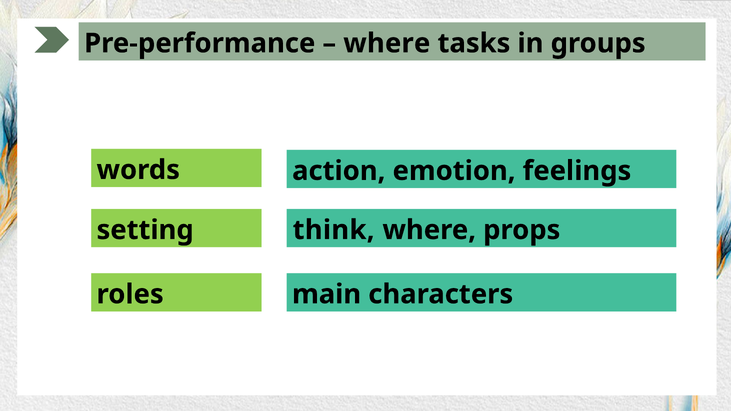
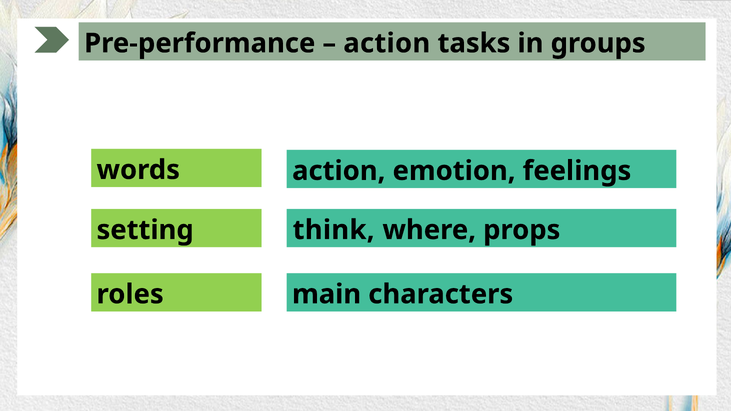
where at (387, 43): where -> action
